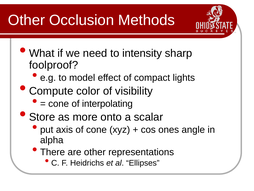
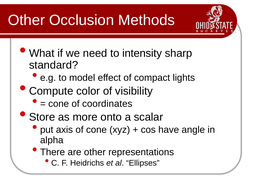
foolproof: foolproof -> standard
interpolating: interpolating -> coordinates
ones: ones -> have
